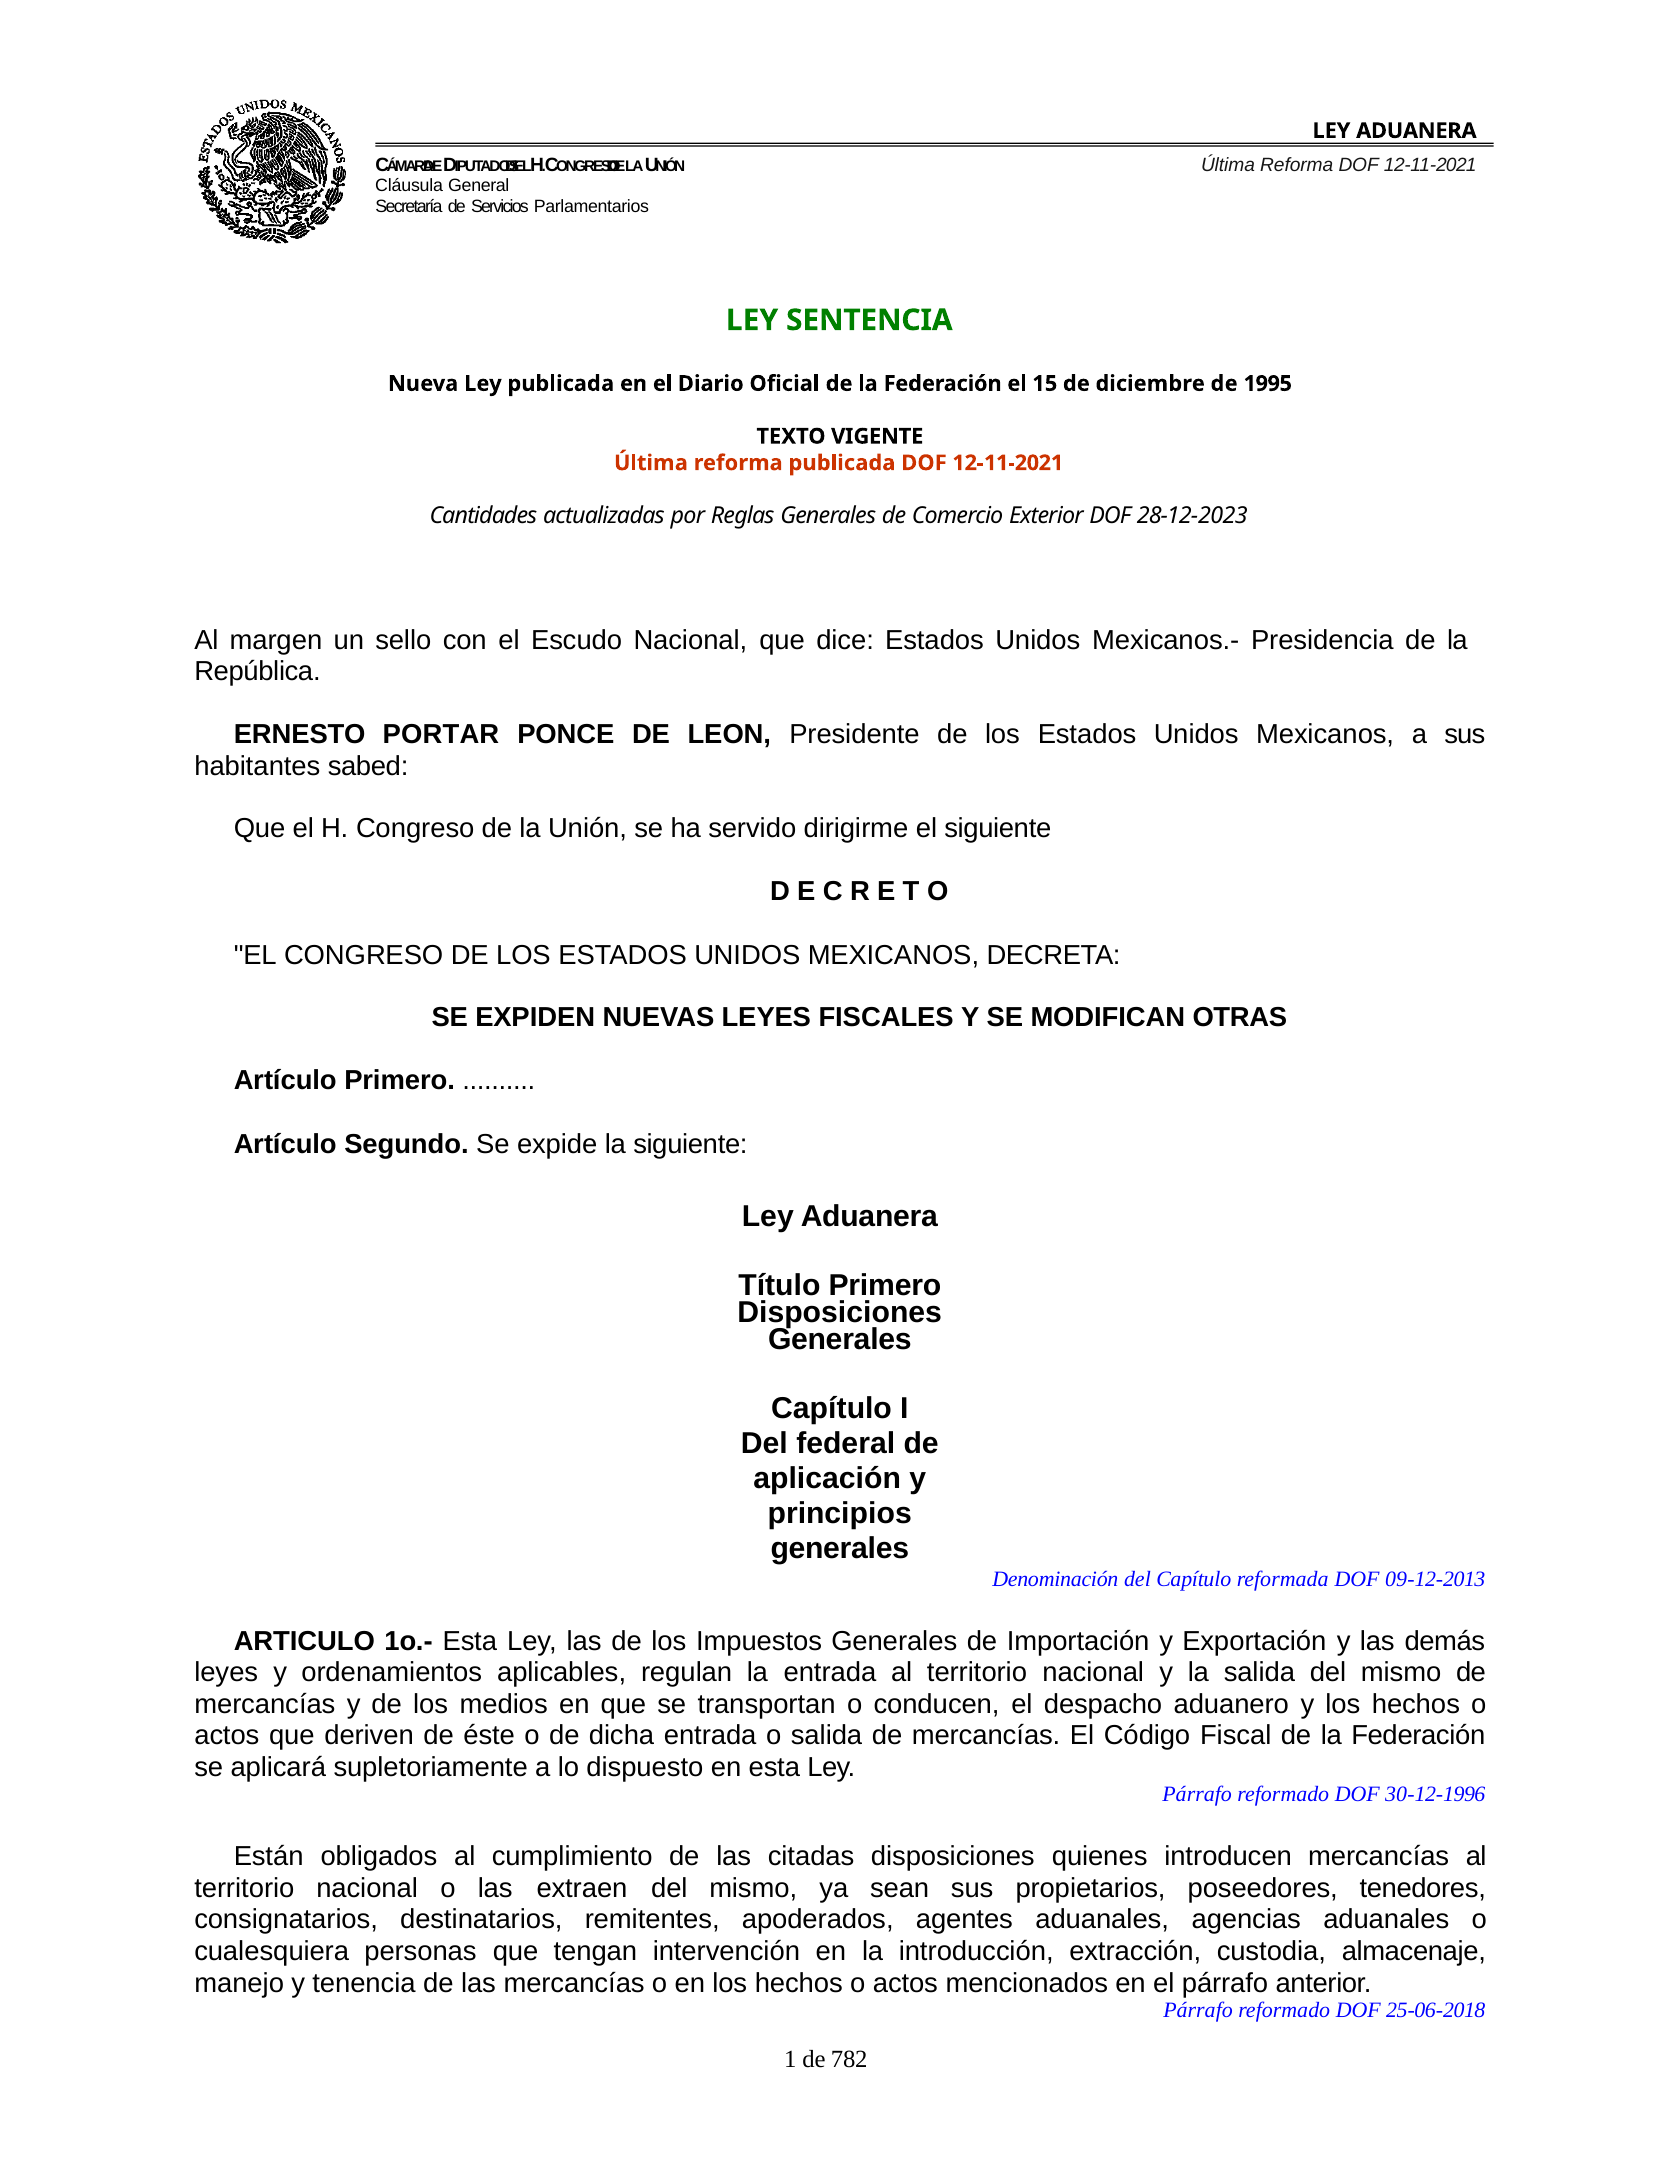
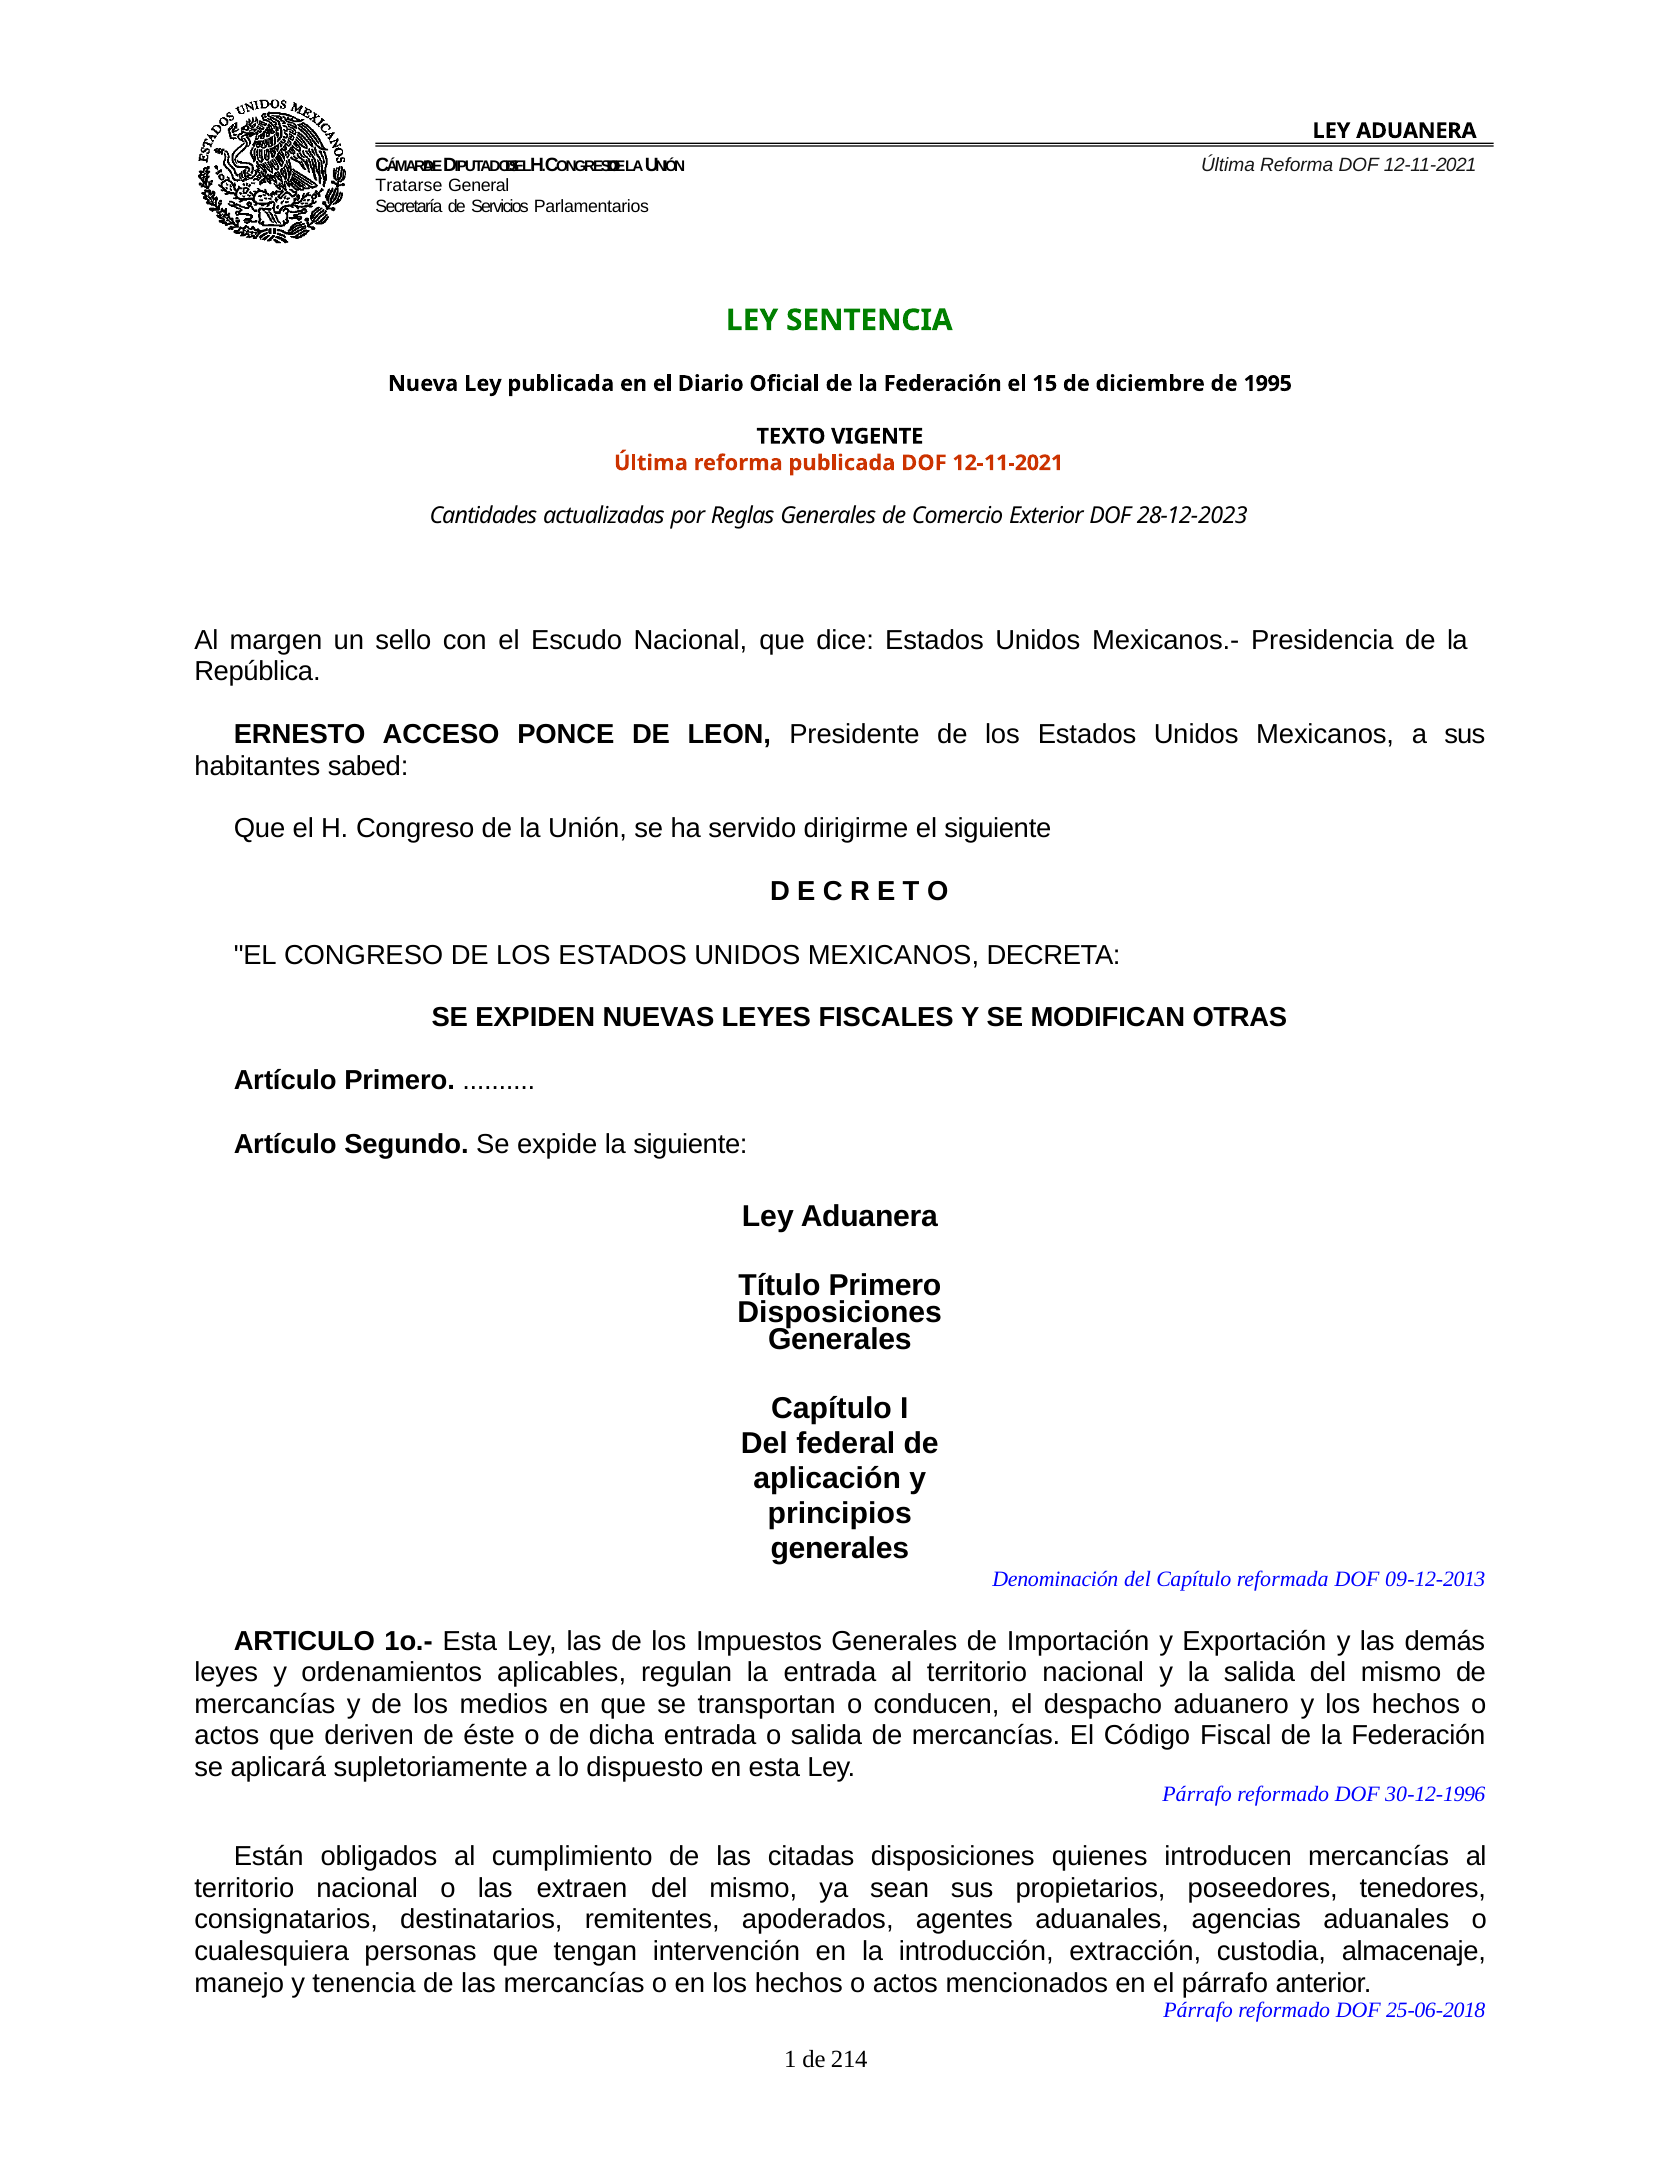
Cláusula: Cláusula -> Tratarse
PORTAR: PORTAR -> ACCESO
782: 782 -> 214
